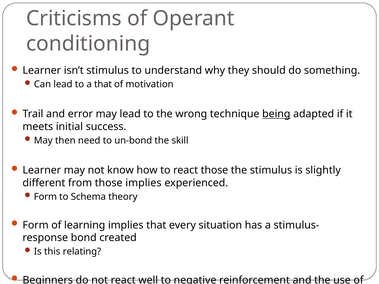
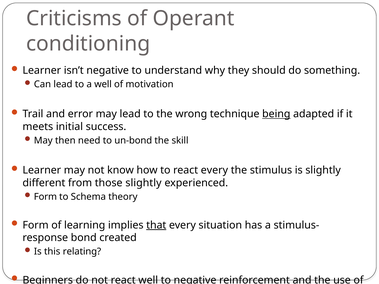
isn’t stimulus: stimulus -> negative
a that: that -> well
react those: those -> every
those implies: implies -> slightly
that at (156, 225) underline: none -> present
